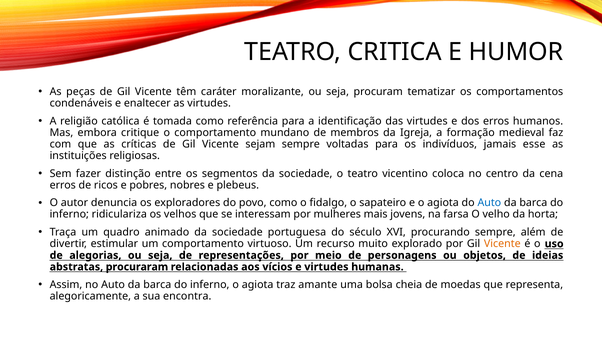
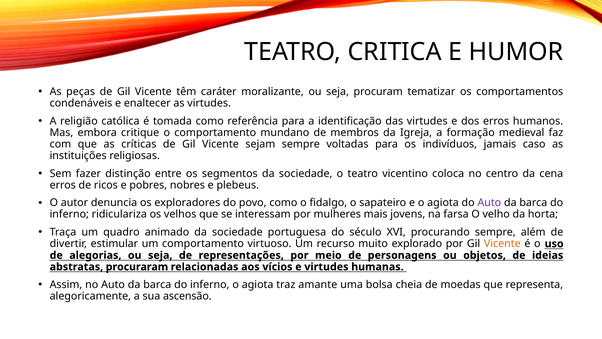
esse: esse -> caso
Auto at (489, 203) colour: blue -> purple
encontra: encontra -> ascensão
